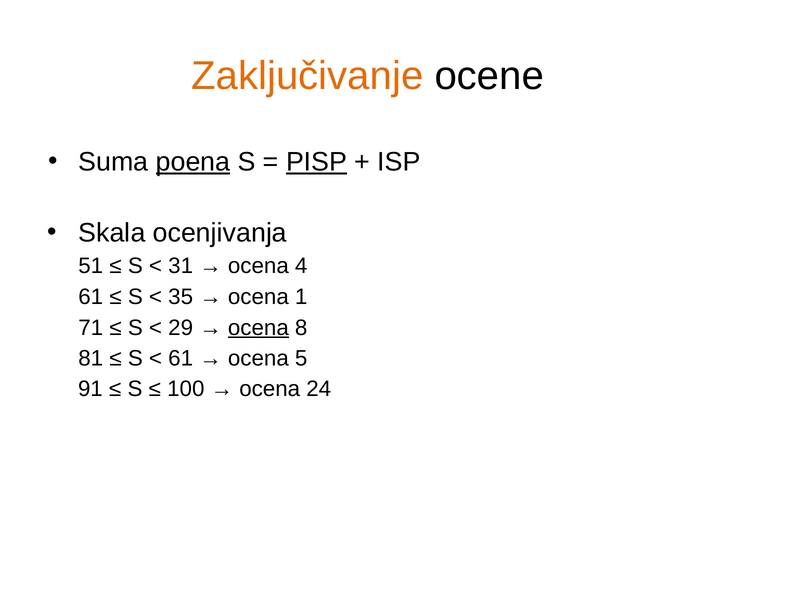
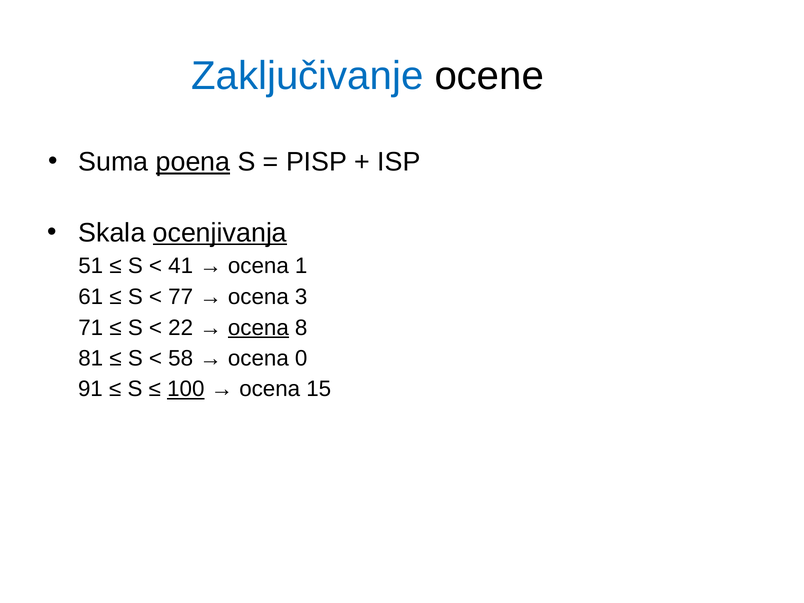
Zaključivanje colour: orange -> blue
PISP underline: present -> none
ocenjivanja underline: none -> present
31: 31 -> 41
4: 4 -> 1
35: 35 -> 77
1: 1 -> 3
29: 29 -> 22
61 at (181, 359): 61 -> 58
5: 5 -> 0
100 underline: none -> present
24: 24 -> 15
